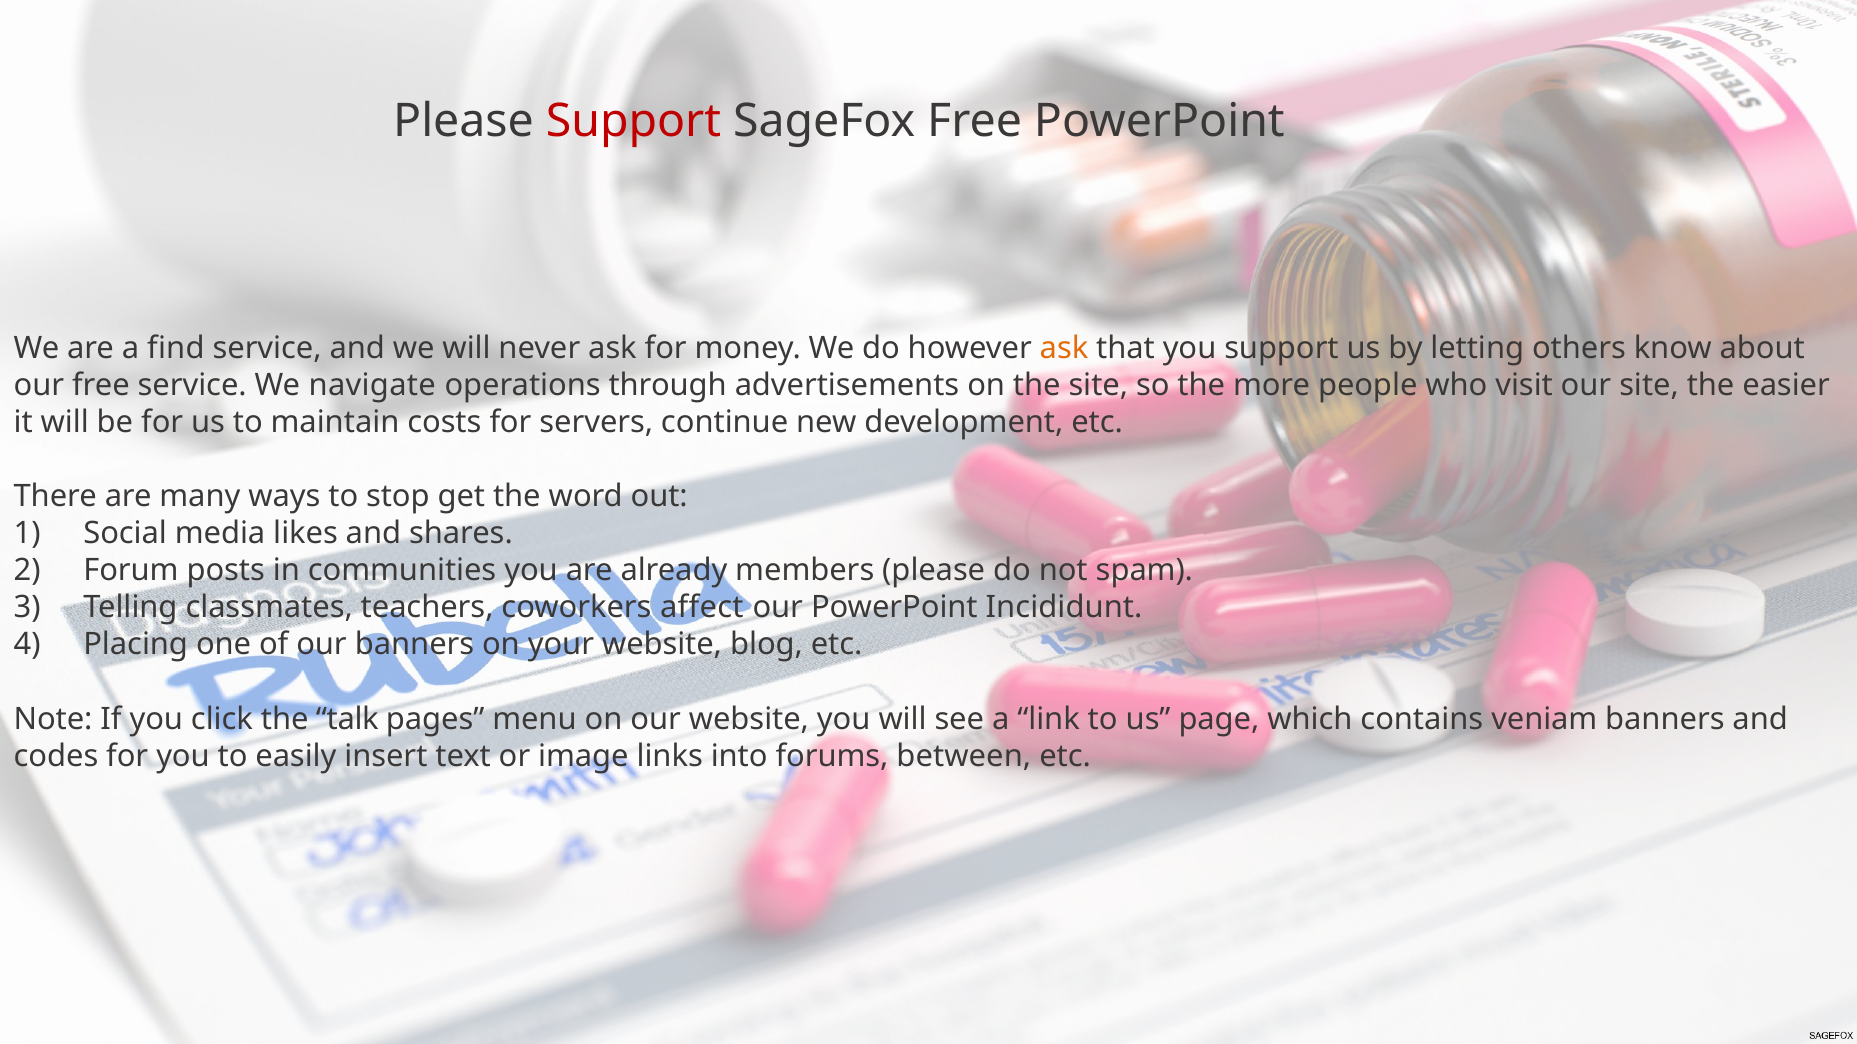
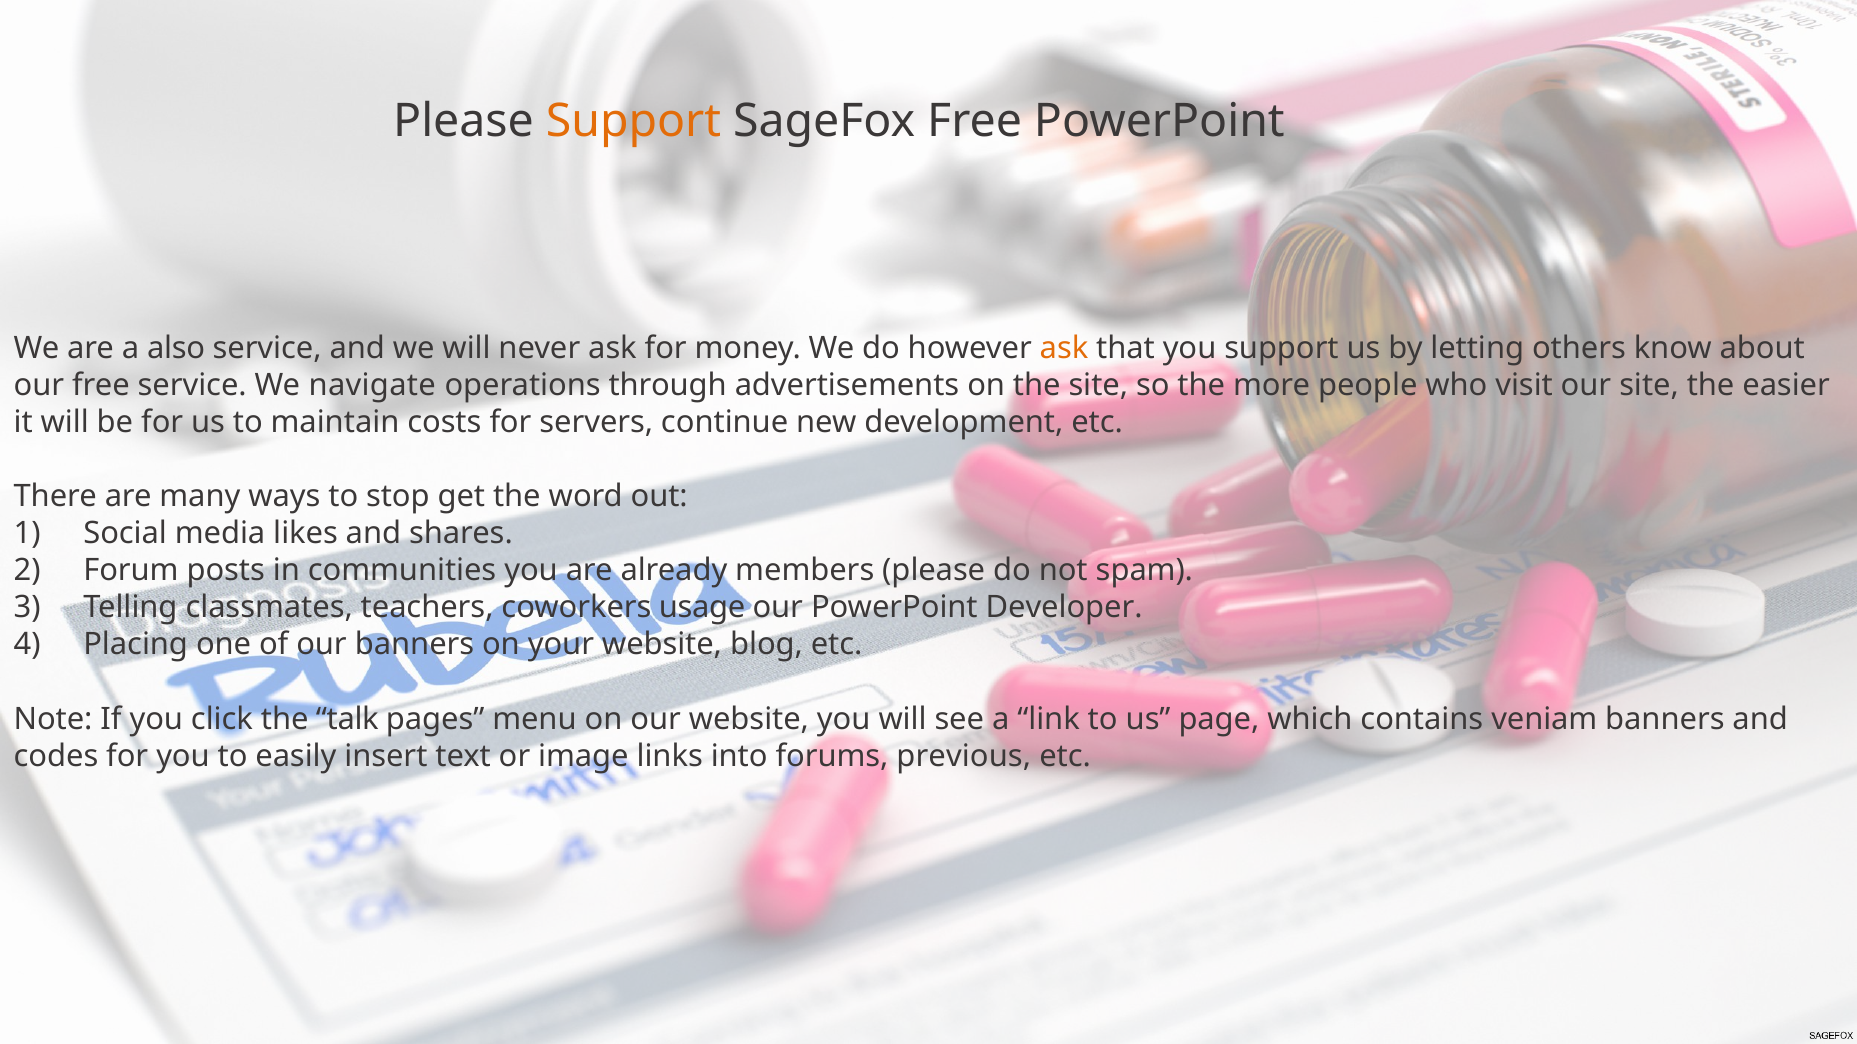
Support at (634, 122) colour: red -> orange
find: find -> also
affect: affect -> usage
Incididunt: Incididunt -> Developer
between: between -> previous
